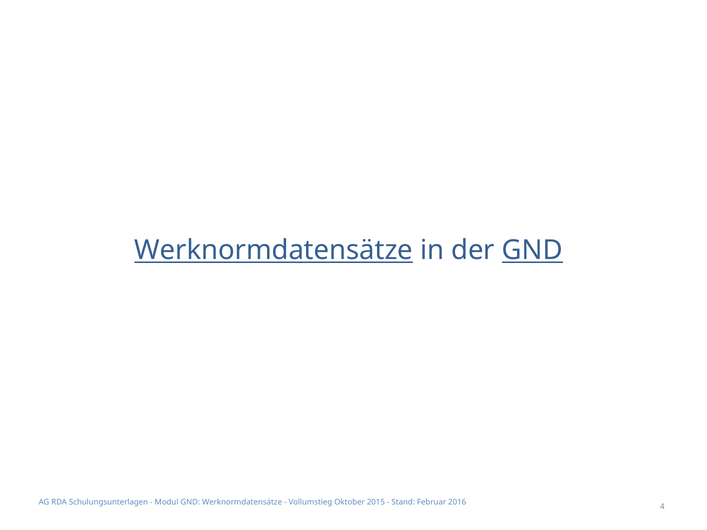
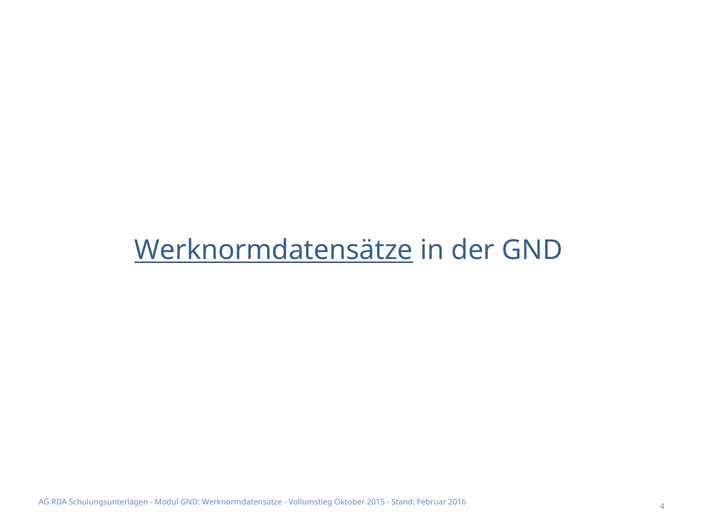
GND at (532, 251) underline: present -> none
